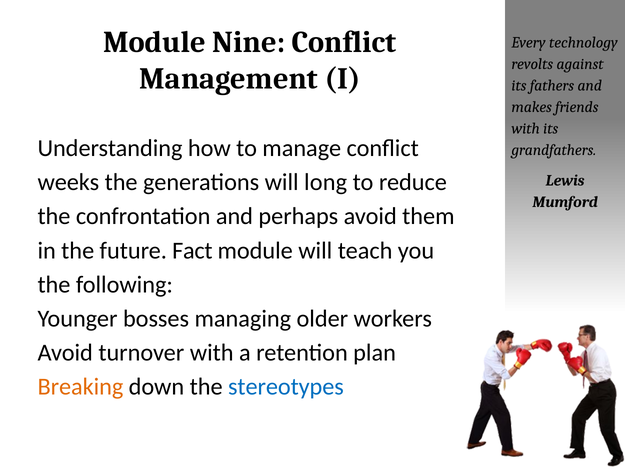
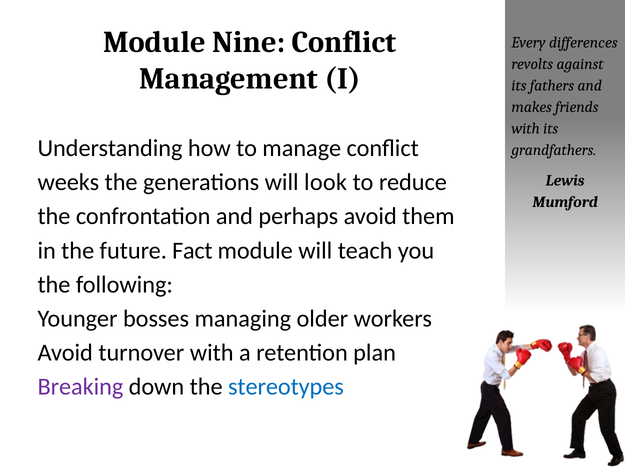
technology: technology -> differences
long: long -> look
Breaking colour: orange -> purple
